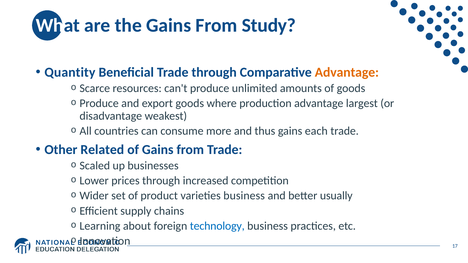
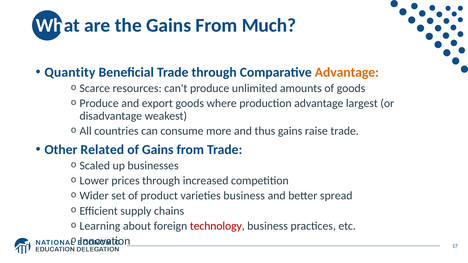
Study: Study -> Much
each: each -> raise
usually: usually -> spread
technology colour: blue -> red
